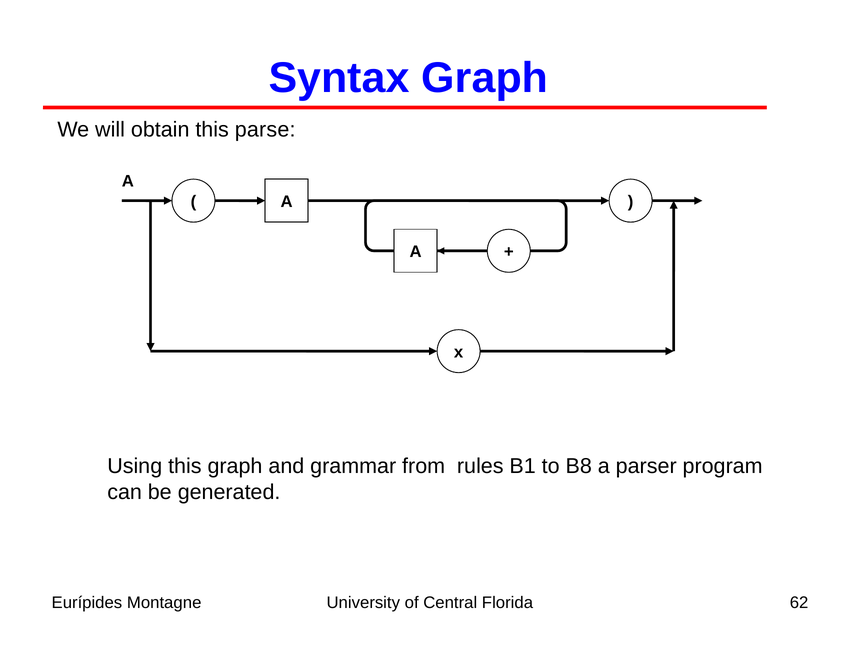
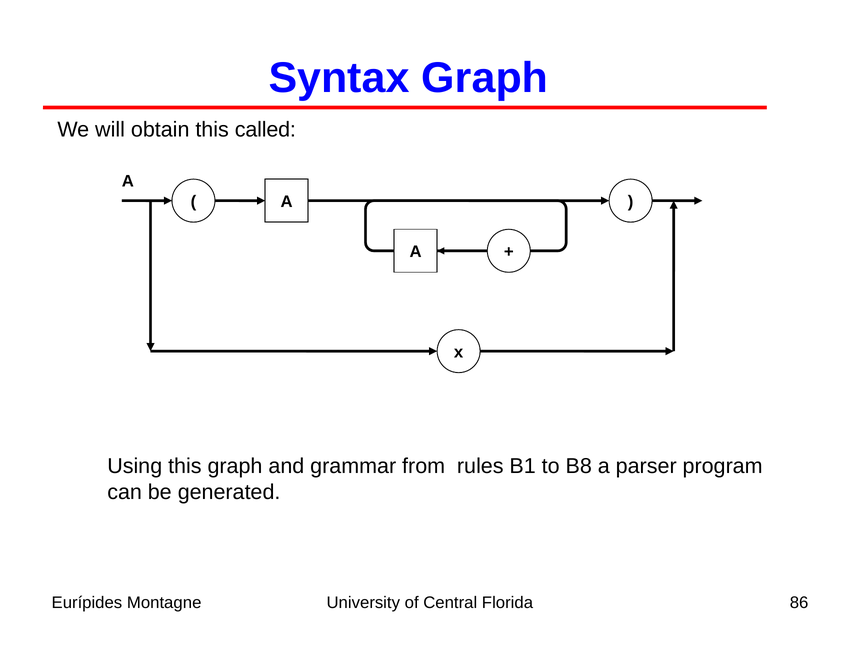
parse: parse -> called
62: 62 -> 86
